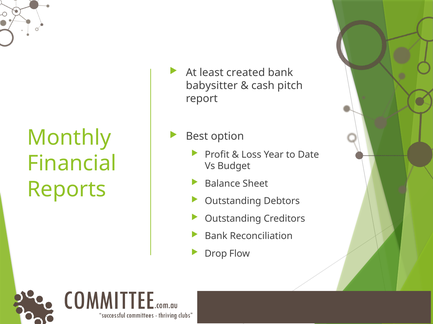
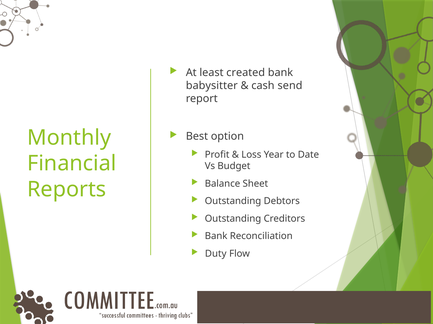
pitch: pitch -> send
Drop: Drop -> Duty
